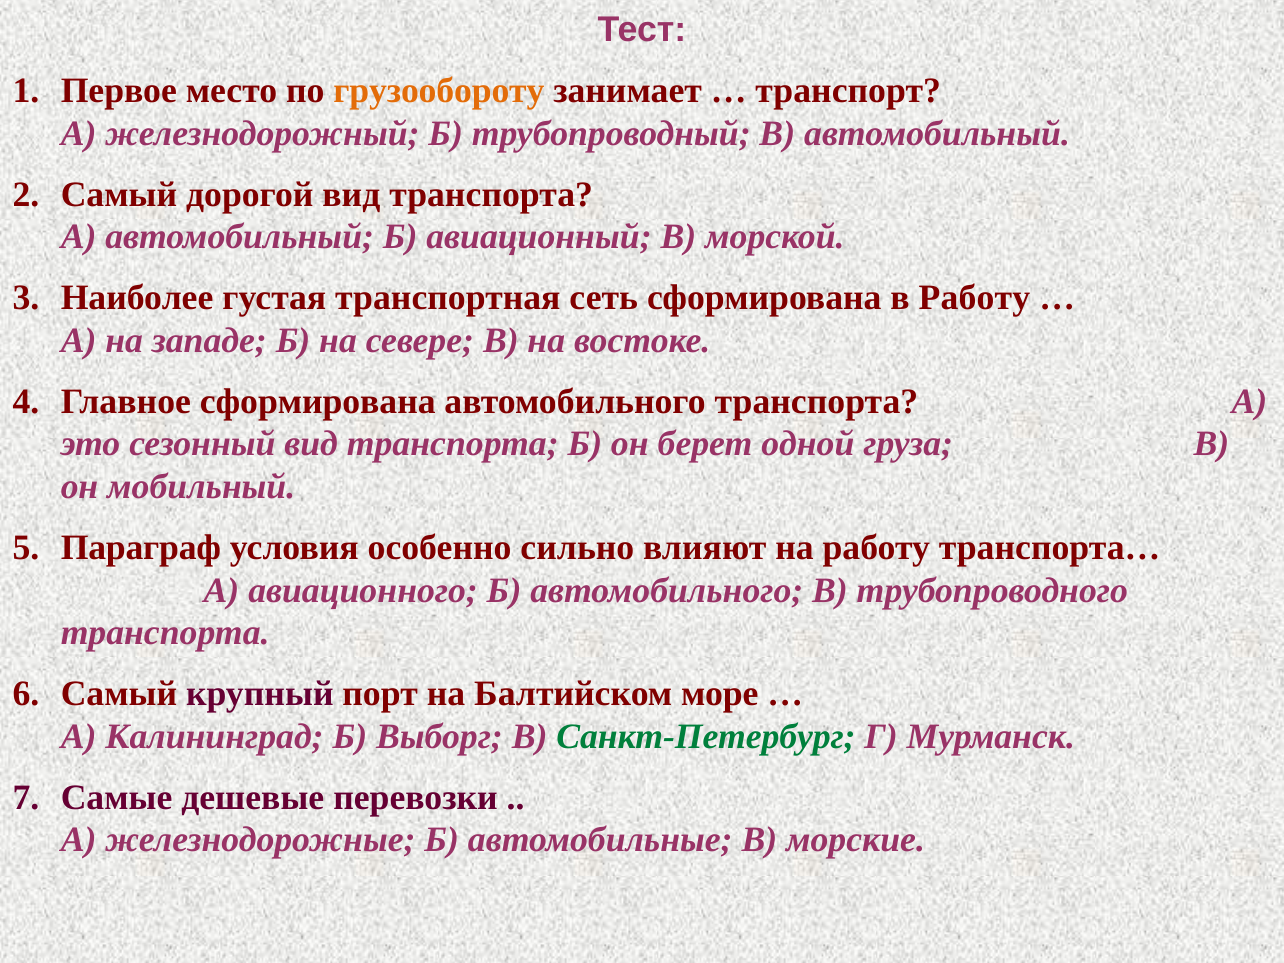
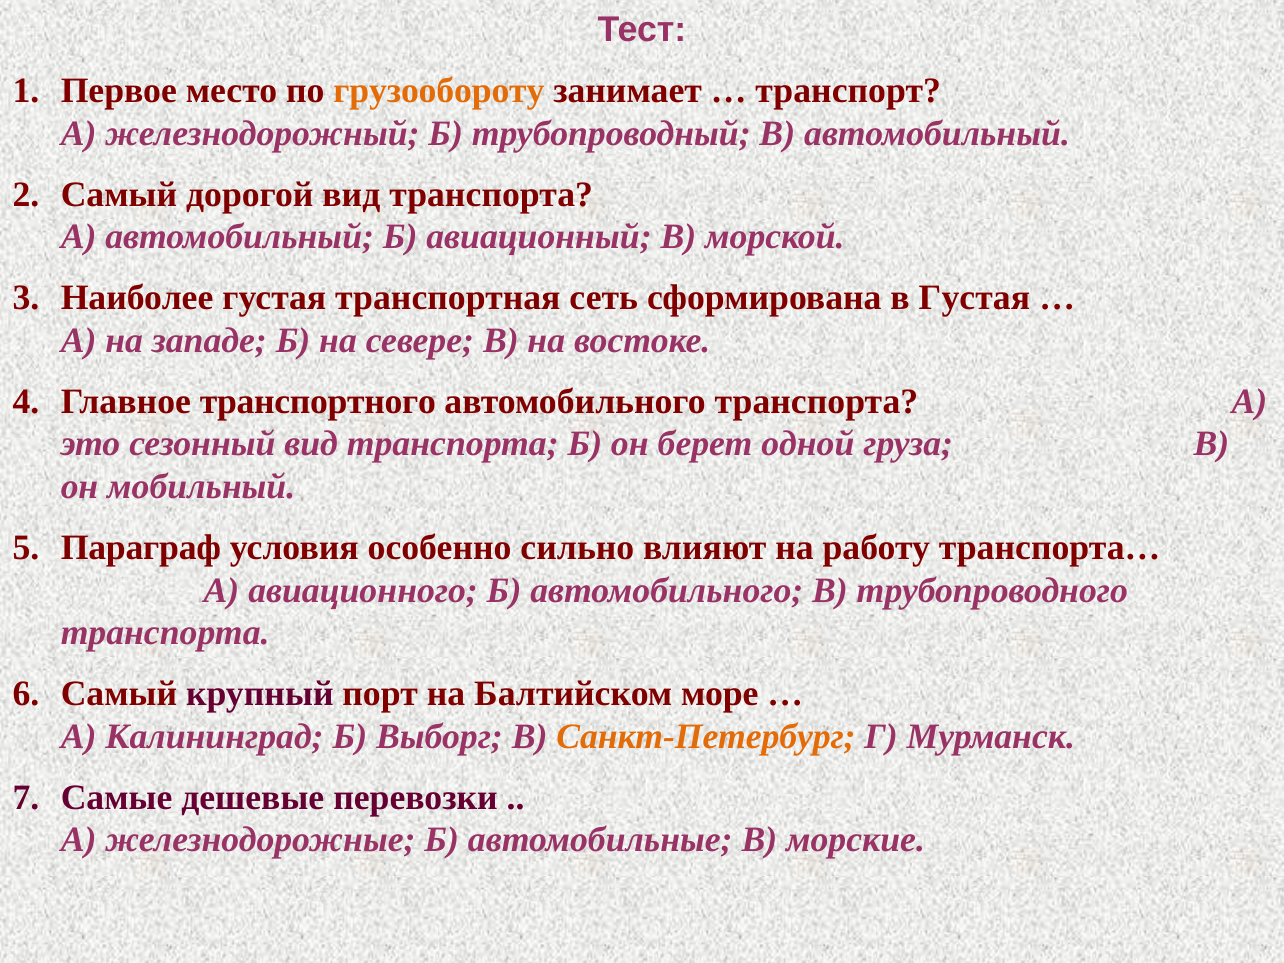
в Работу: Работу -> Густая
Главное сформирована: сформирована -> транспортного
Санкт-Петербург colour: green -> orange
